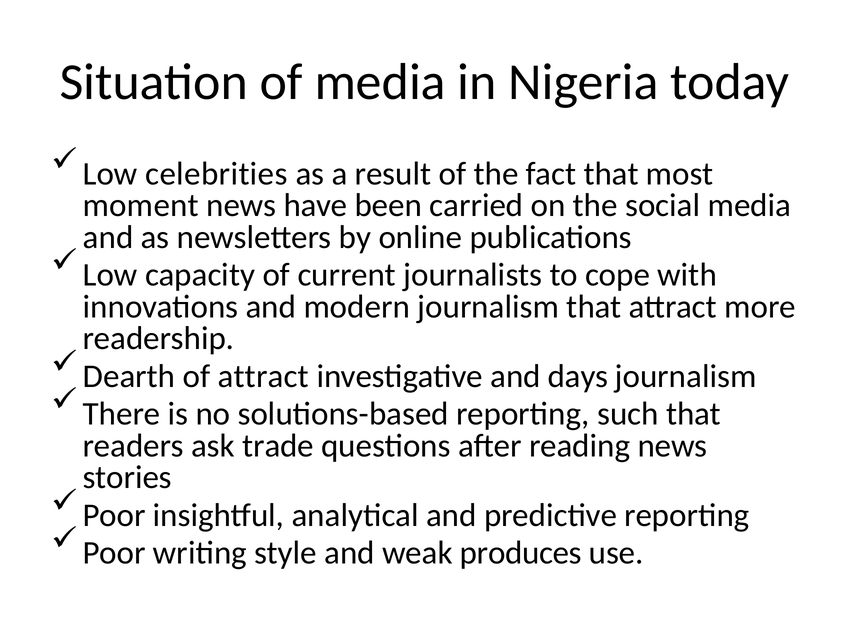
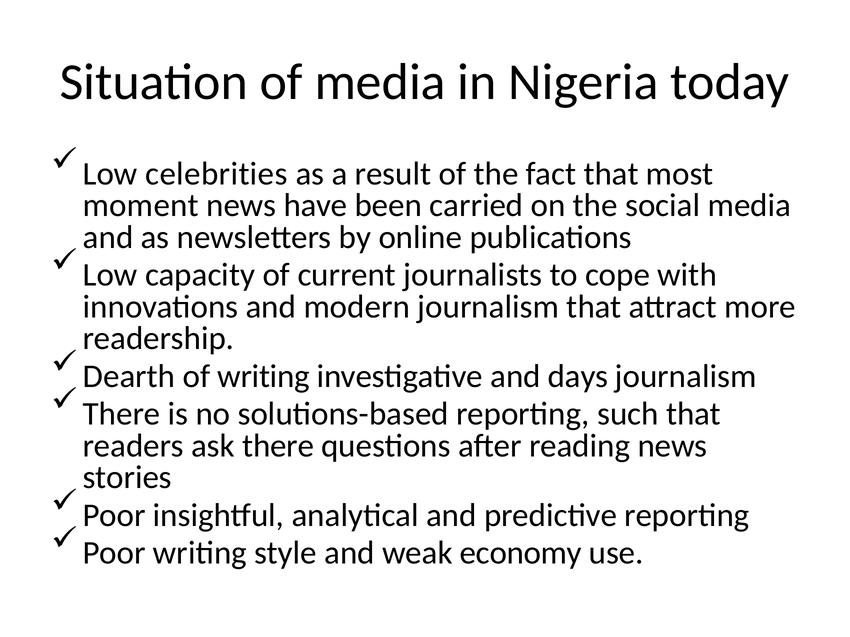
of attract: attract -> writing
ask trade: trade -> there
produces: produces -> economy
